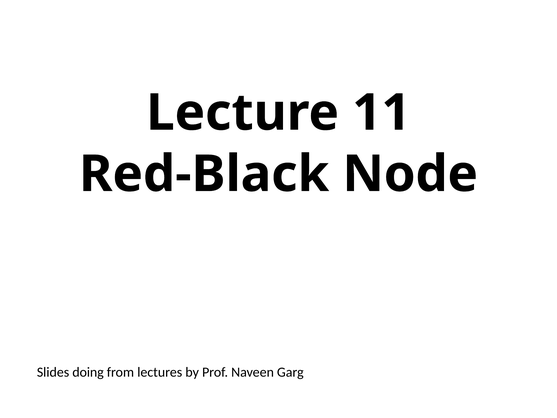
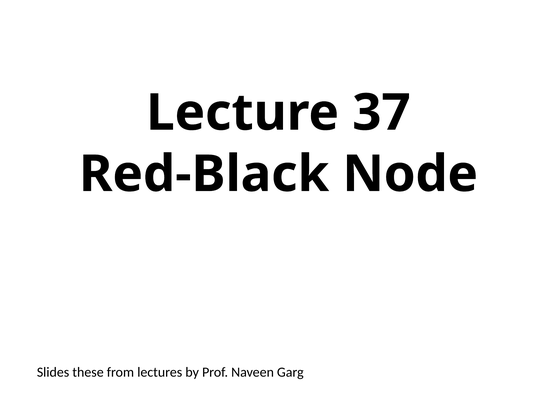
11: 11 -> 37
doing: doing -> these
